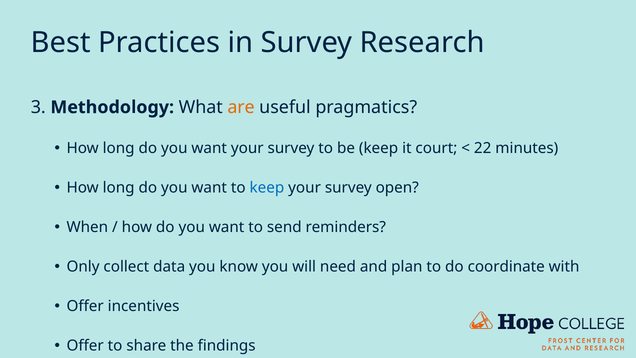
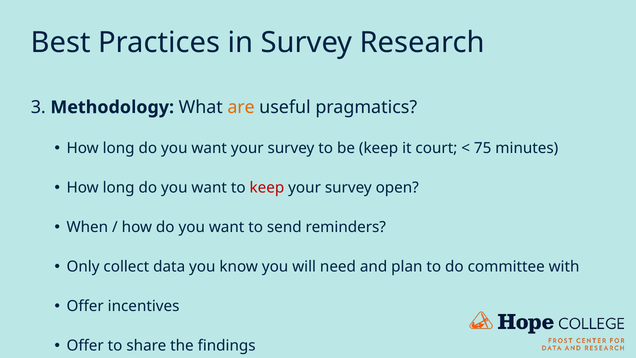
22: 22 -> 75
keep at (267, 188) colour: blue -> red
coordinate: coordinate -> committee
